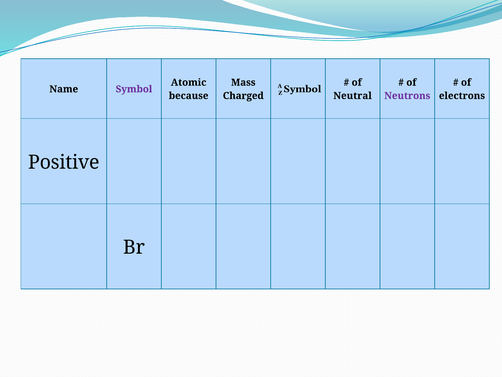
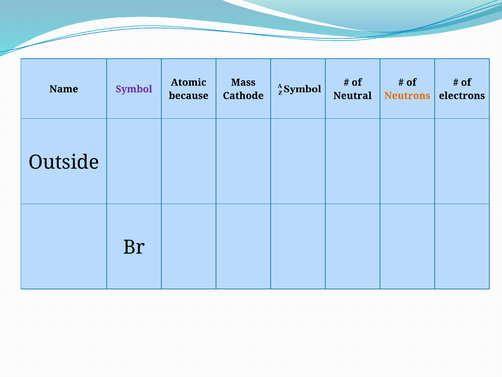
Charged: Charged -> Cathode
Neutrons colour: purple -> orange
Positive: Positive -> Outside
